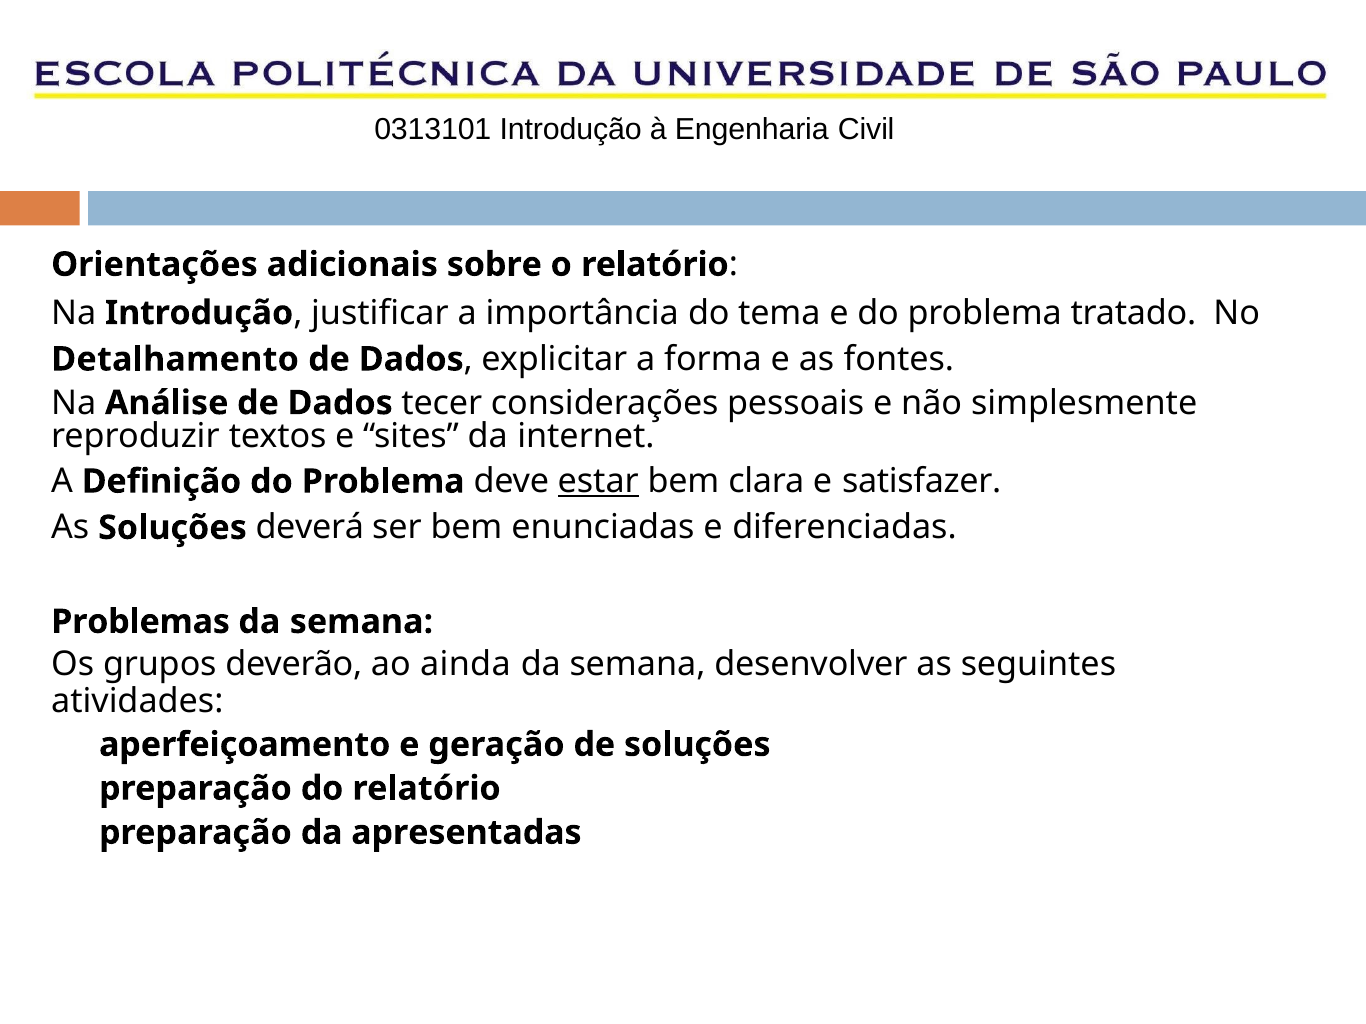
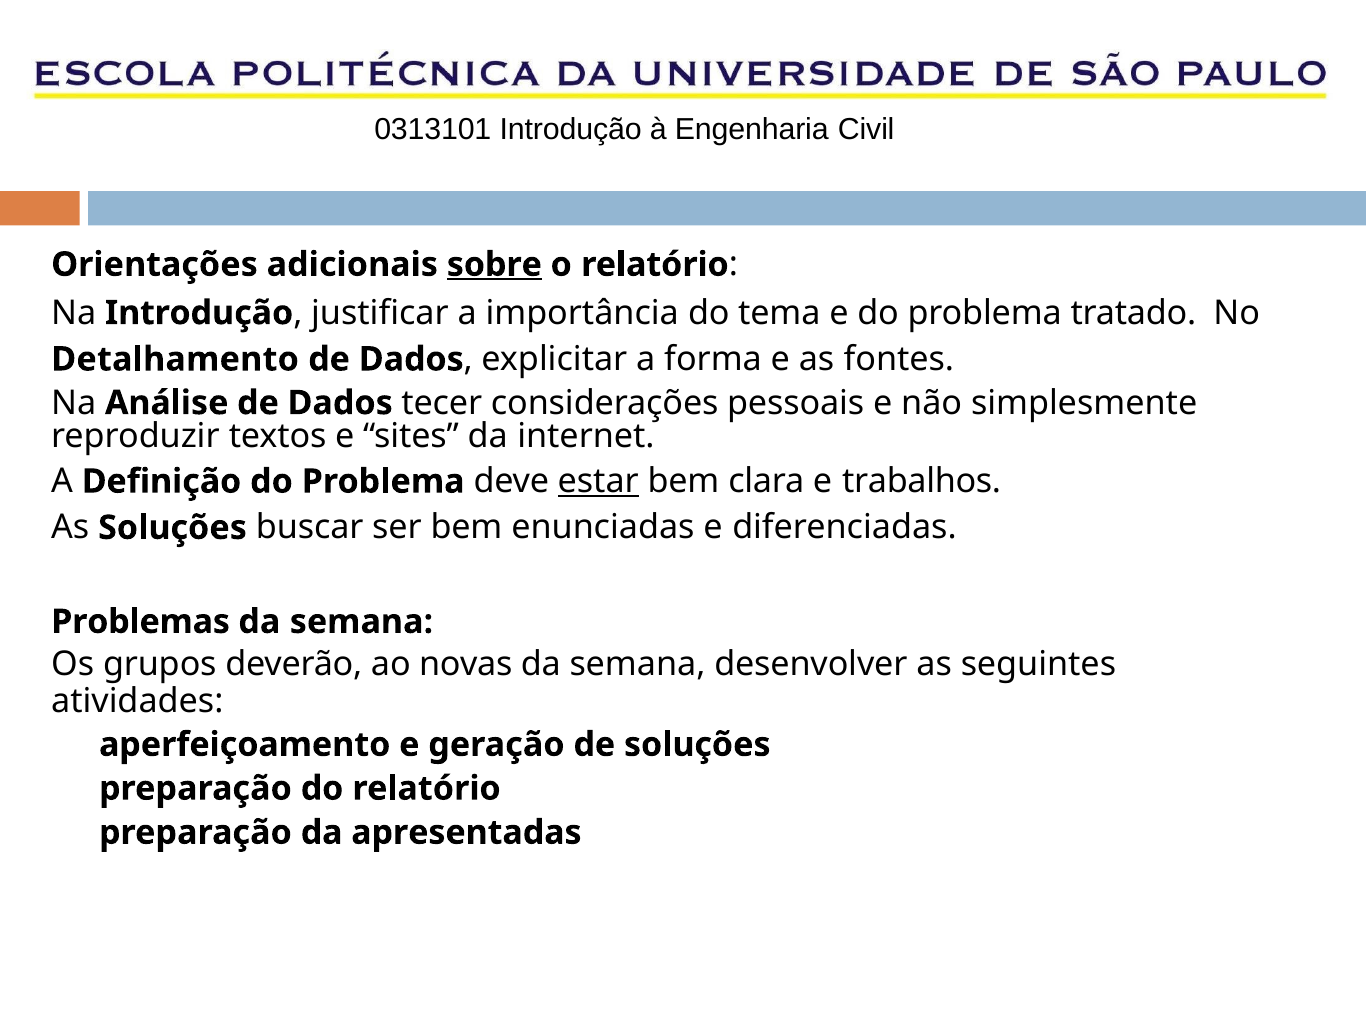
sobre underline: none -> present
satisfazer: satisfazer -> trabalhos
deverá: deverá -> buscar
ainda: ainda -> novas
